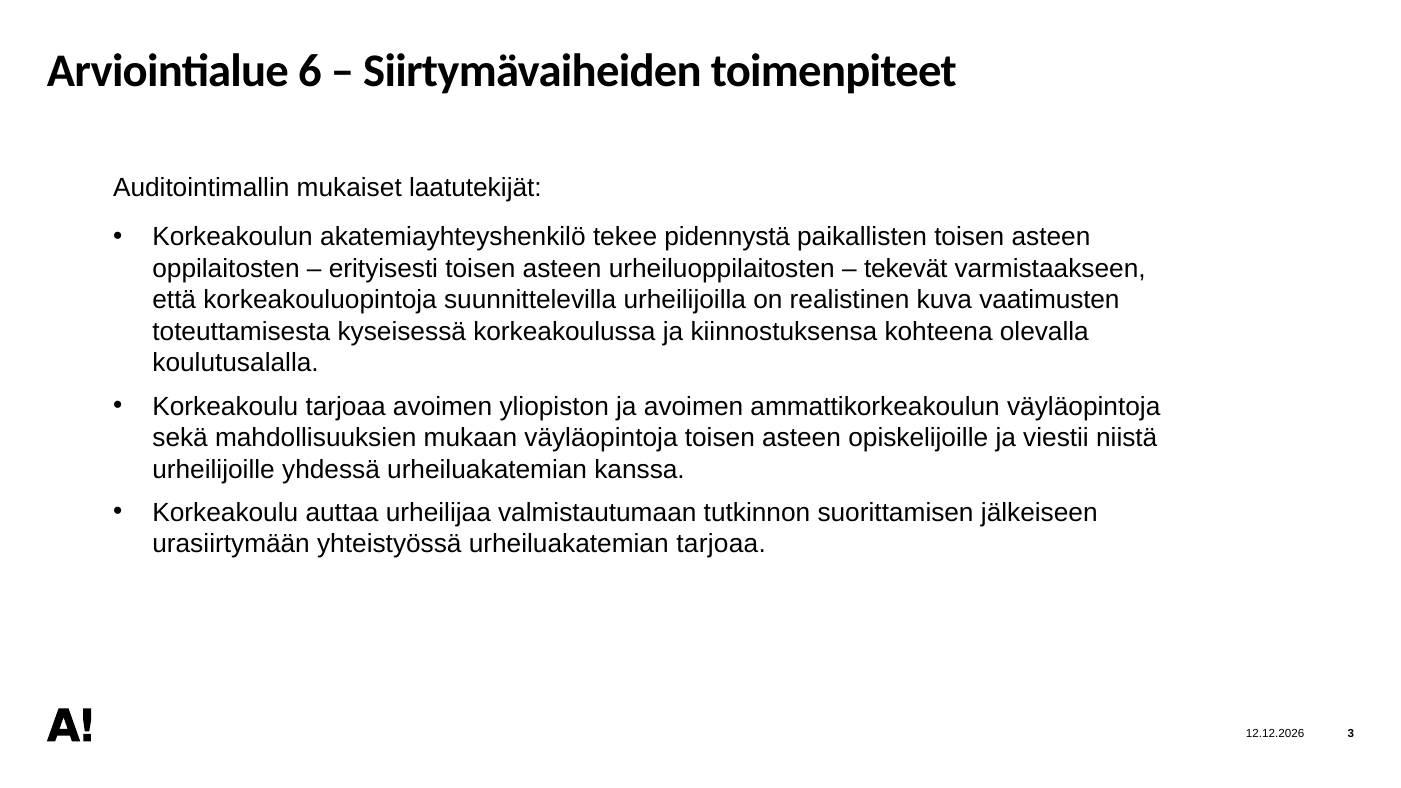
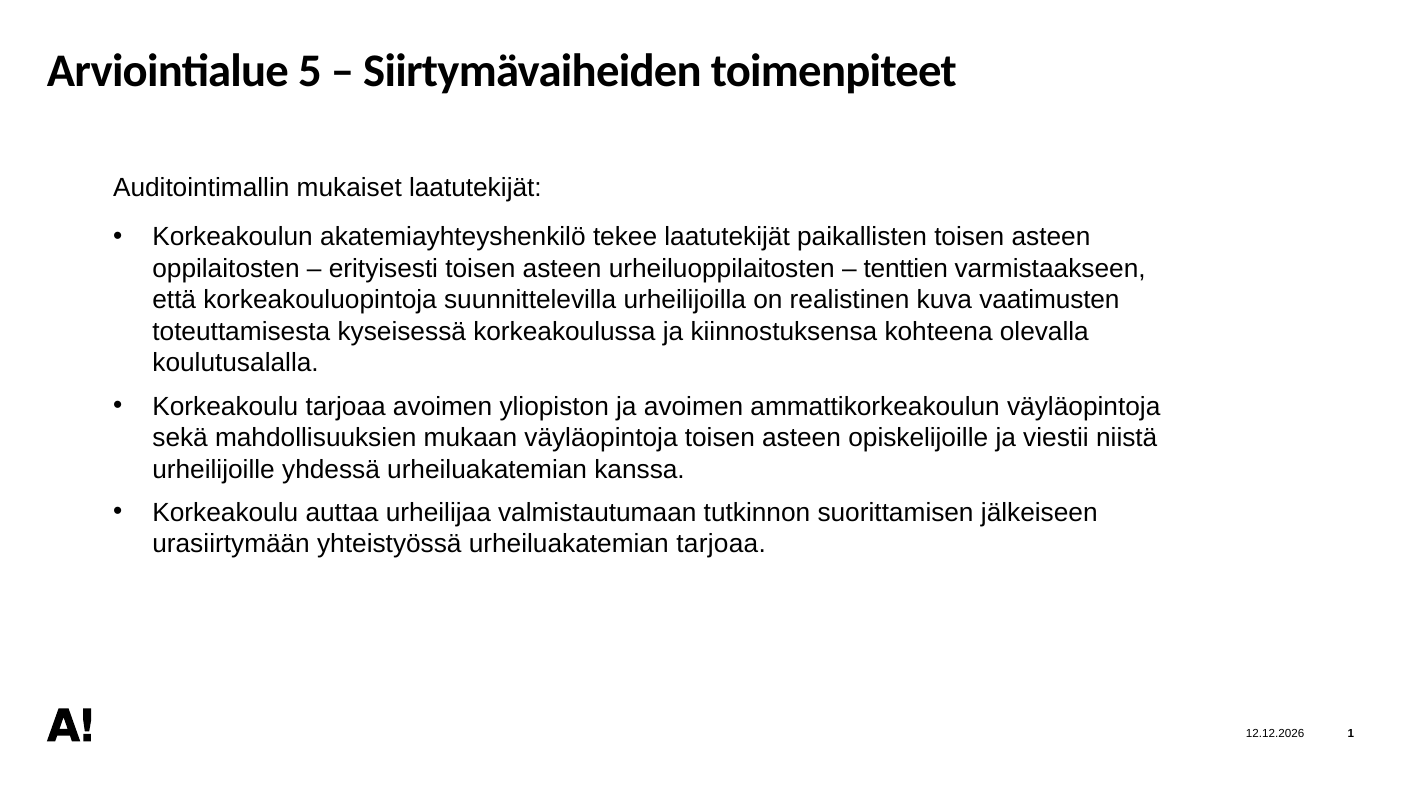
6: 6 -> 5
tekee pidennystä: pidennystä -> laatutekijät
tekevät: tekevät -> tenttien
3: 3 -> 1
